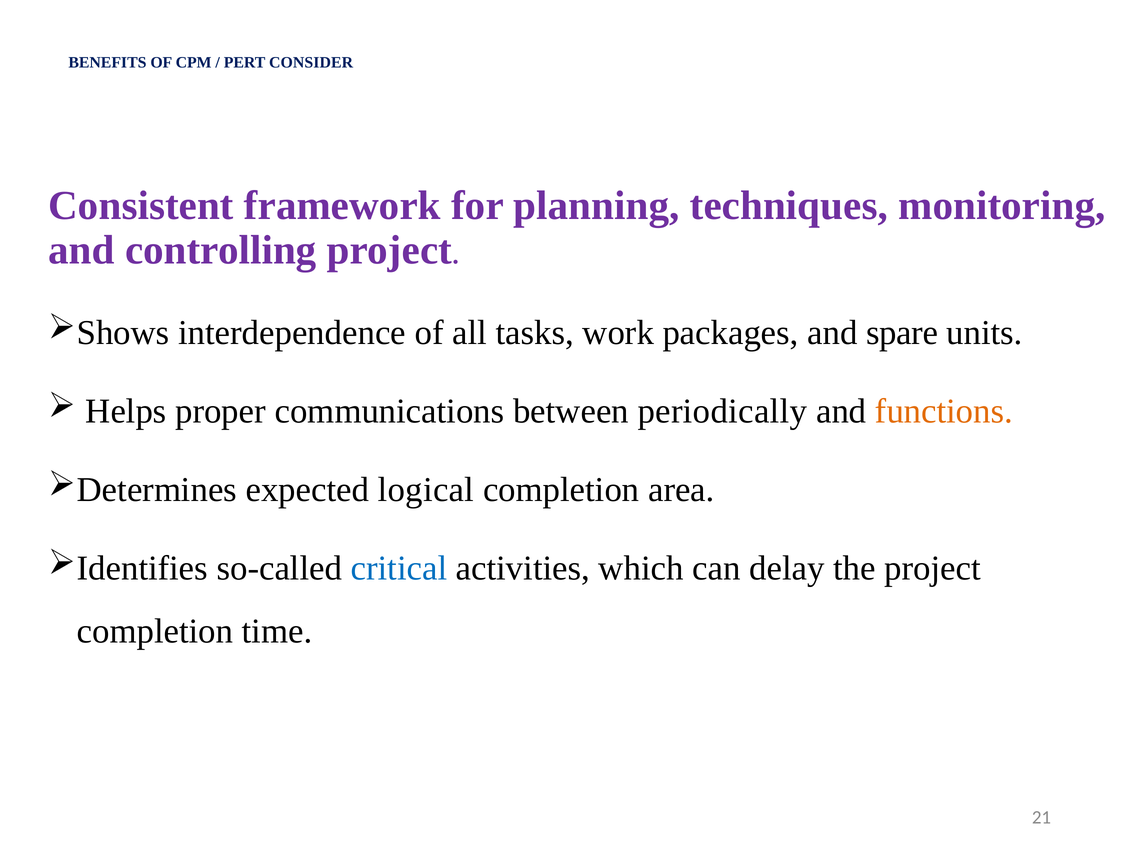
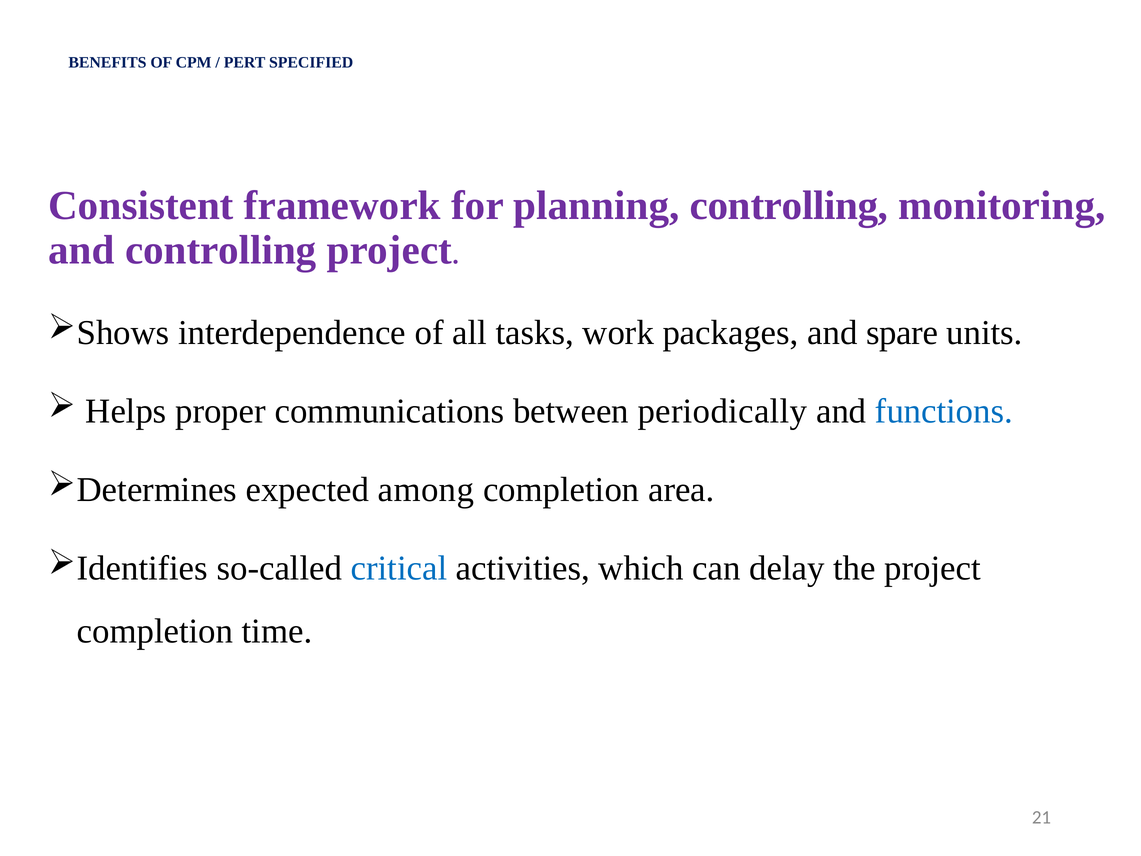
CONSIDER: CONSIDER -> SPECIFIED
planning techniques: techniques -> controlling
functions colour: orange -> blue
logical: logical -> among
